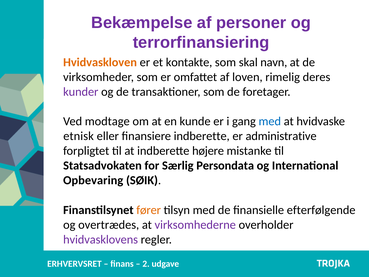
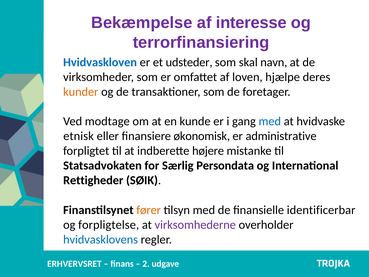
personer: personer -> interesse
Hvidvaskloven colour: orange -> blue
kontakte: kontakte -> udsteder
rimelig: rimelig -> hjælpe
kunder colour: purple -> orange
finansiere indberette: indberette -> økonomisk
Opbevaring: Opbevaring -> Rettigheder
efterfølgende: efterfølgende -> identificerbar
overtrædes: overtrædes -> forpligtelse
hvidvasklovens colour: purple -> blue
